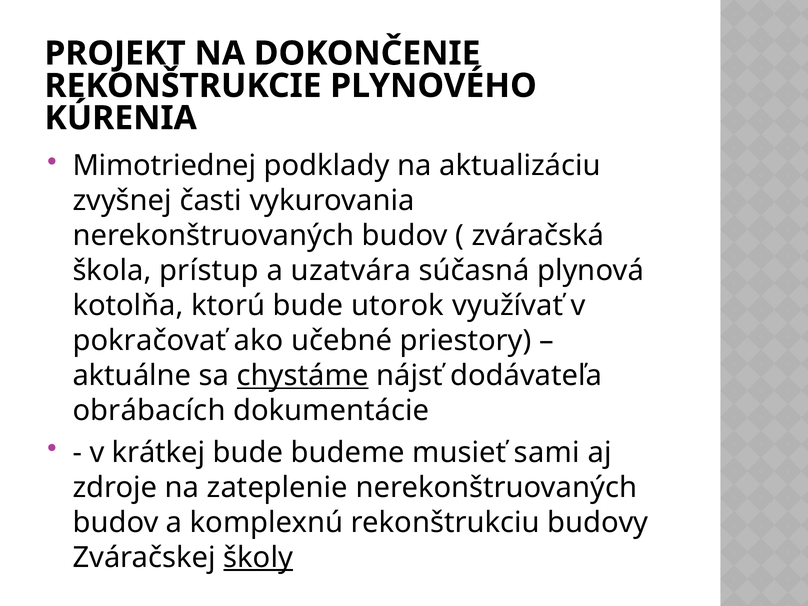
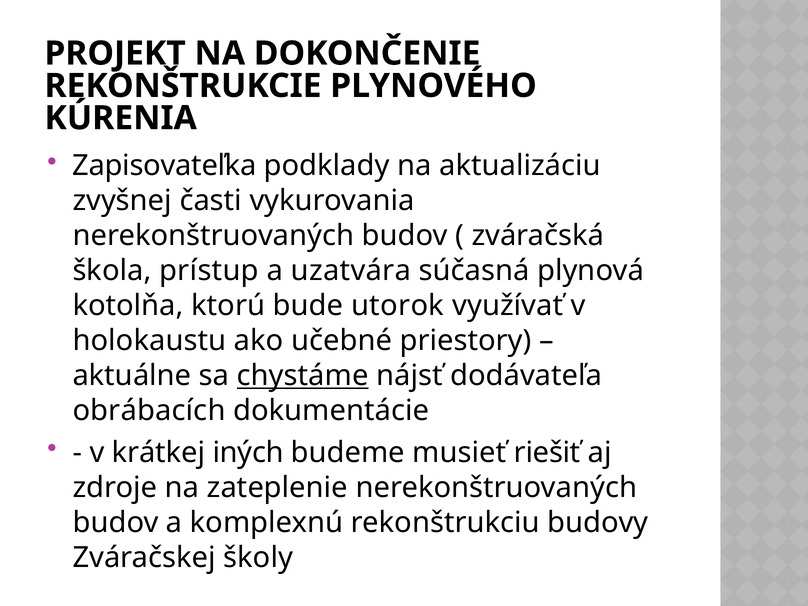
Mimotriednej: Mimotriednej -> Zapisovateľka
pokračovať: pokračovať -> holokaustu
krátkej bude: bude -> iných
sami: sami -> riešiť
školy underline: present -> none
